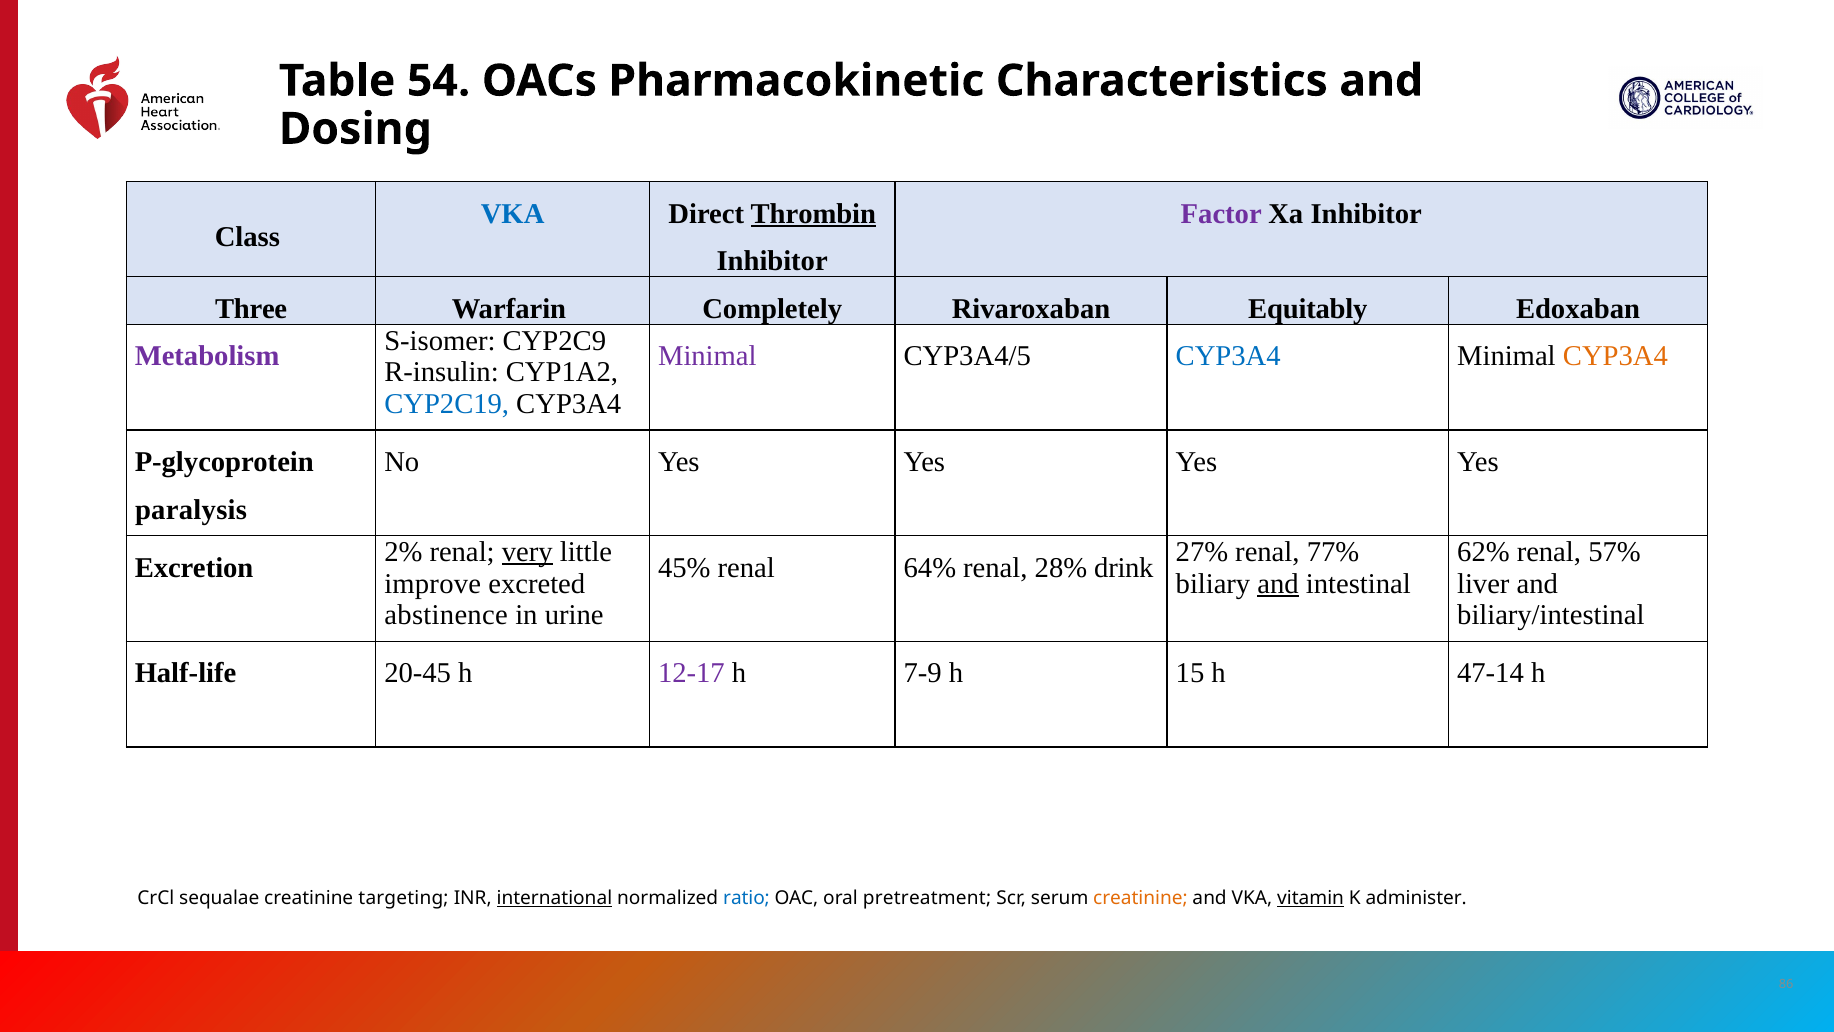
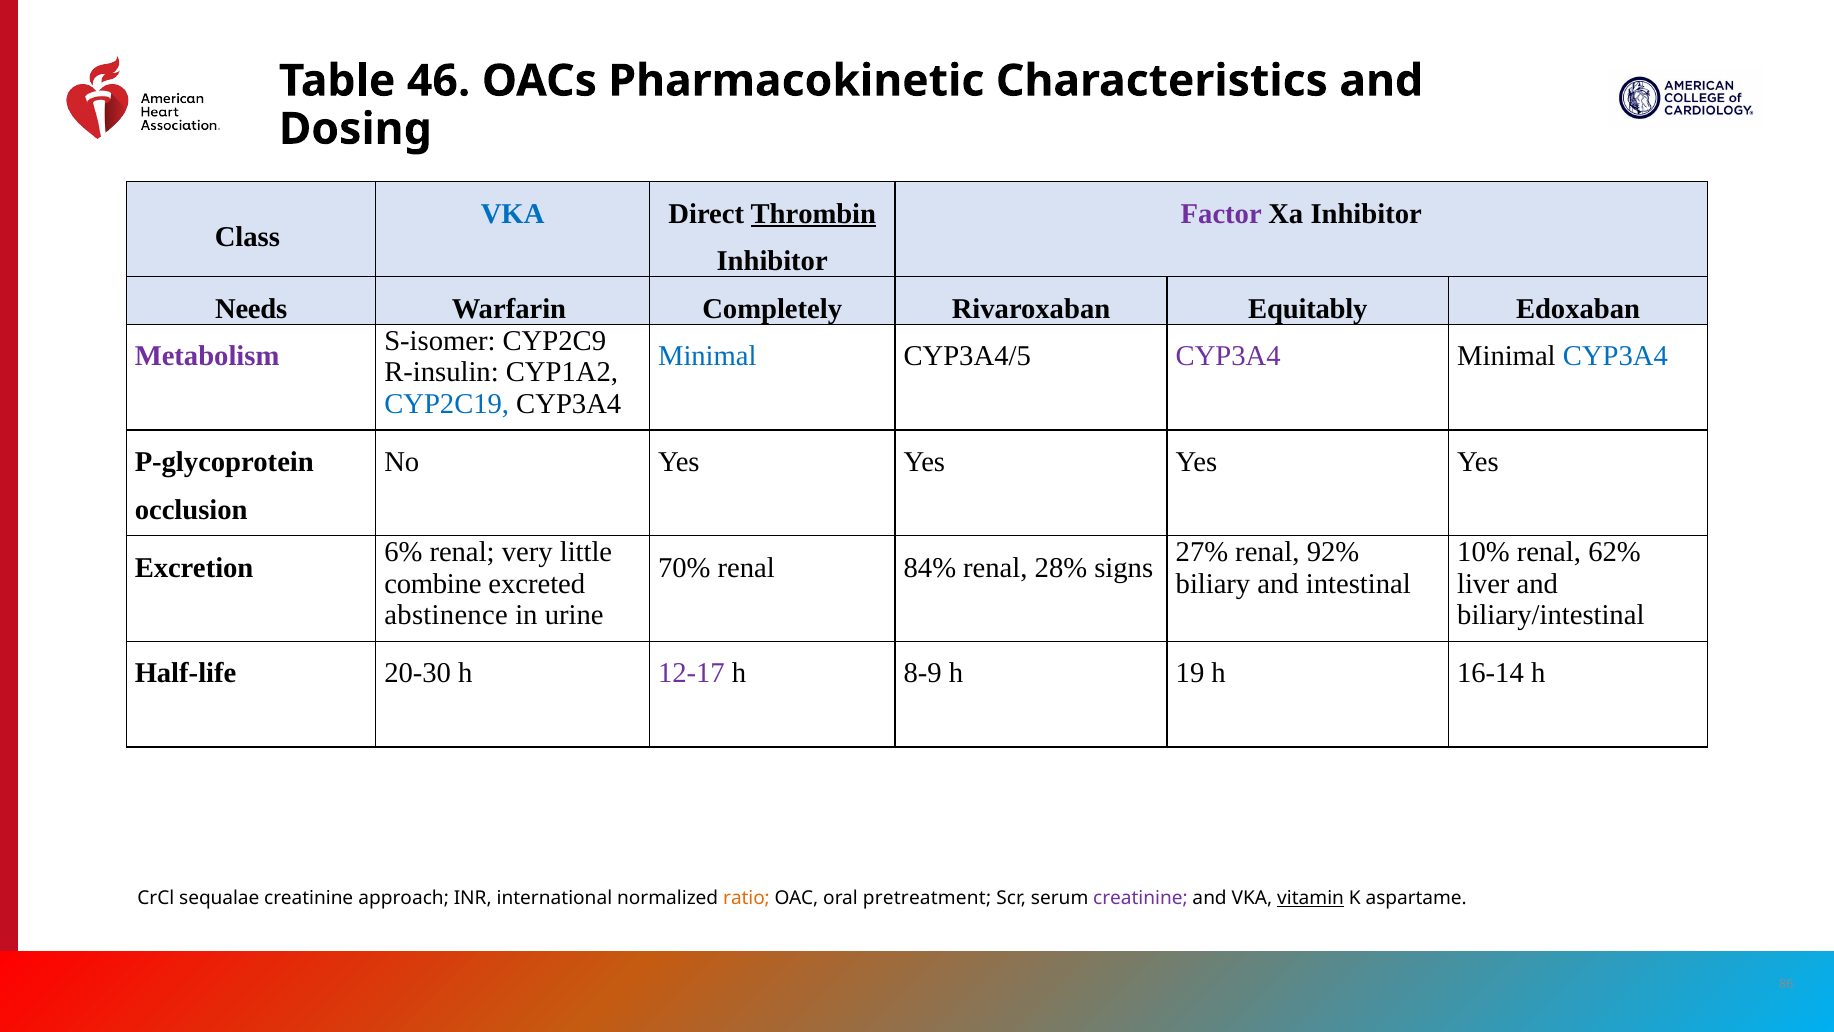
54: 54 -> 46
Three: Three -> Needs
Minimal at (707, 356) colour: purple -> blue
CYP3A4 at (1228, 356) colour: blue -> purple
CYP3A4 at (1615, 356) colour: orange -> blue
paralysis: paralysis -> occlusion
2%: 2% -> 6%
very underline: present -> none
77%: 77% -> 92%
62%: 62% -> 10%
57%: 57% -> 62%
45%: 45% -> 70%
64%: 64% -> 84%
drink: drink -> signs
improve: improve -> combine
and at (1278, 583) underline: present -> none
20-45: 20-45 -> 20-30
7-9: 7-9 -> 8-9
15: 15 -> 19
47-14: 47-14 -> 16-14
targeting: targeting -> approach
international underline: present -> none
ratio colour: blue -> orange
creatinine at (1140, 898) colour: orange -> purple
administer: administer -> aspartame
